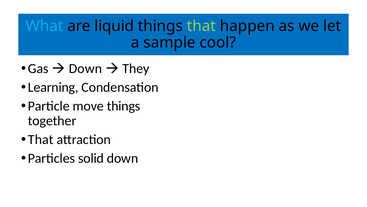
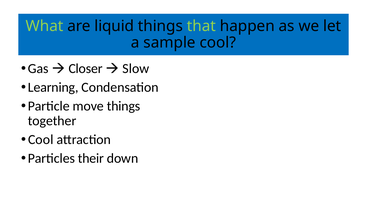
What colour: light blue -> light green
Down at (85, 68): Down -> Closer
They: They -> Slow
That at (41, 139): That -> Cool
solid: solid -> their
